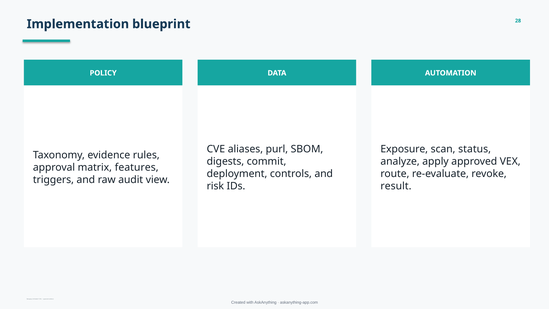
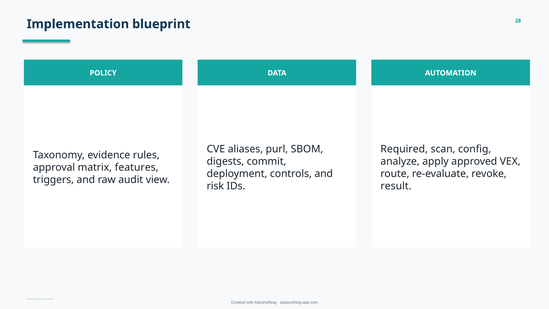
Exposure: Exposure -> Required
status: status -> config
